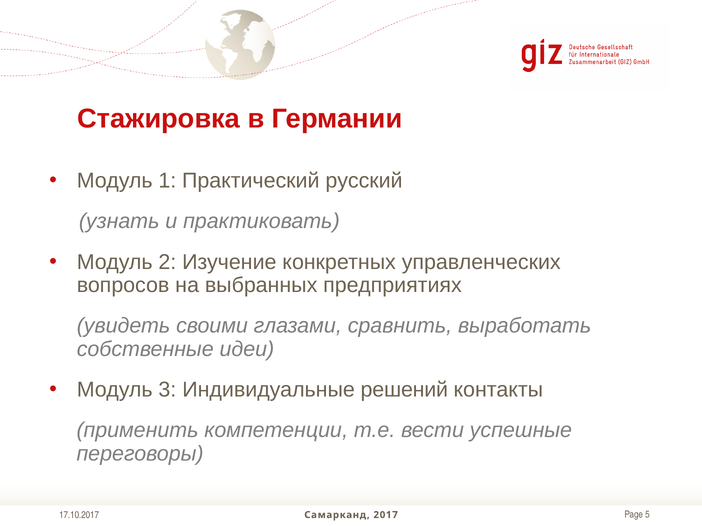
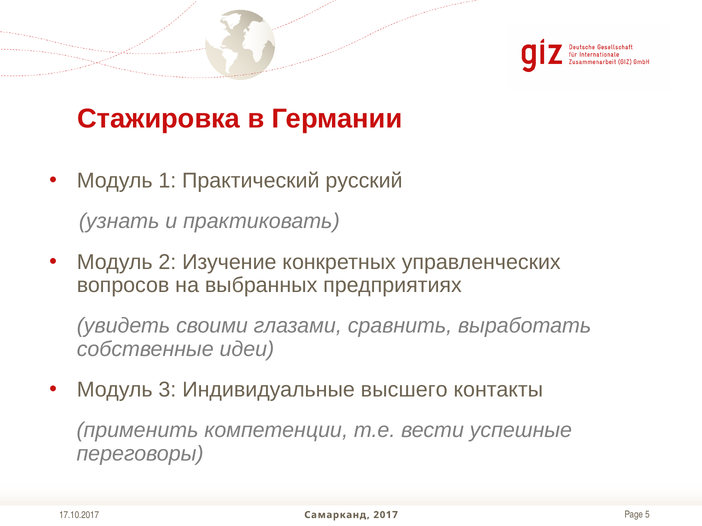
решений: решений -> высшего
